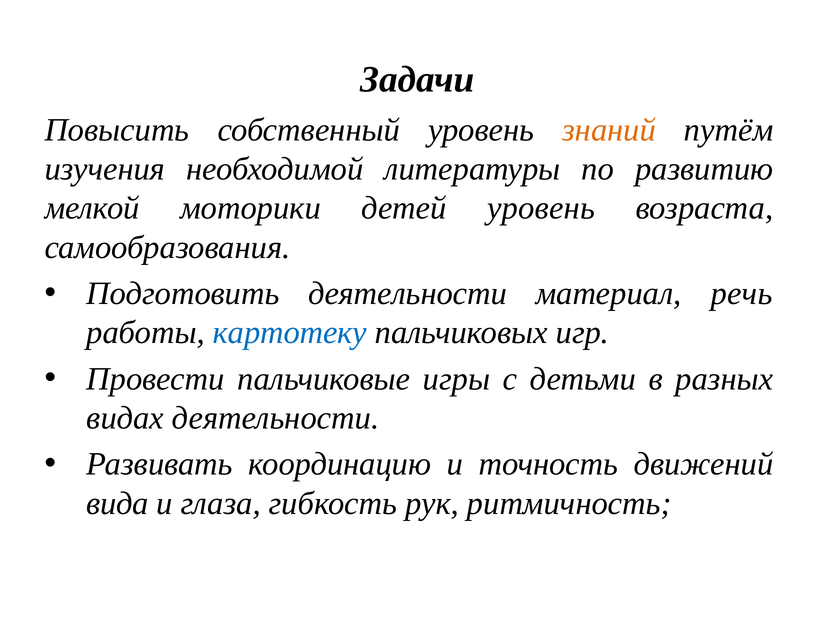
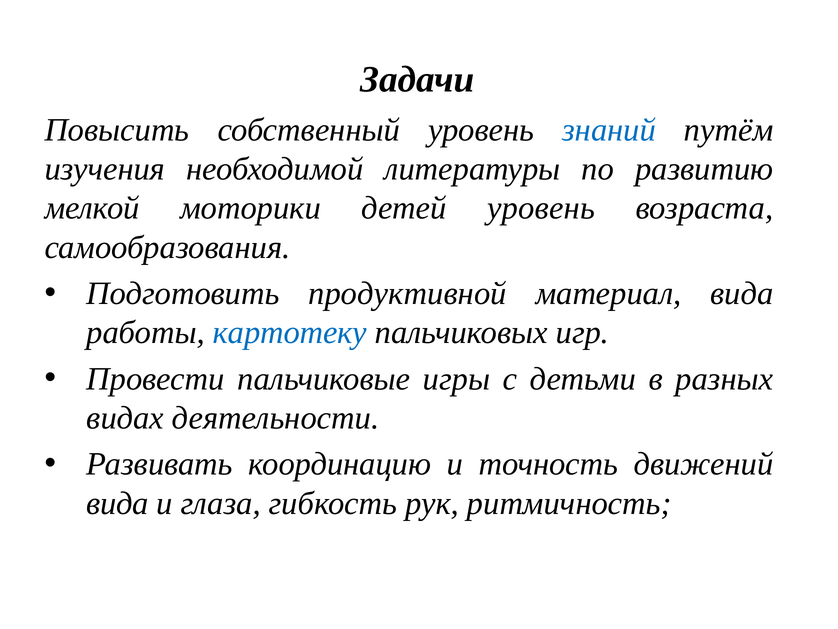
знаний colour: orange -> blue
Подготовить деятельности: деятельности -> продуктивной
материал речь: речь -> вида
